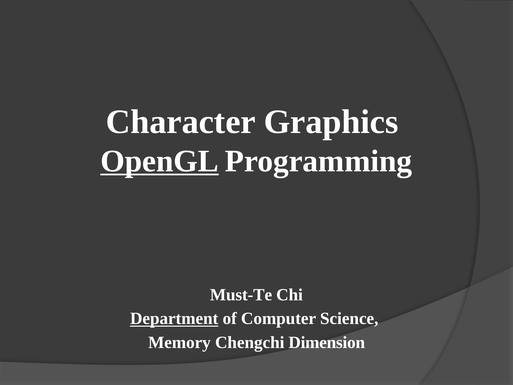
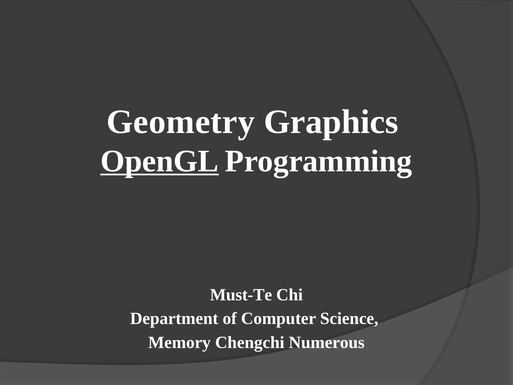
Character: Character -> Geometry
Department underline: present -> none
Dimension: Dimension -> Numerous
